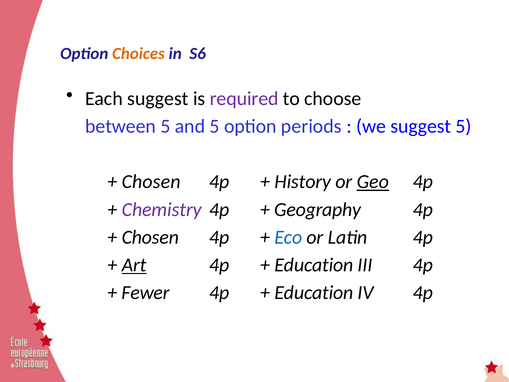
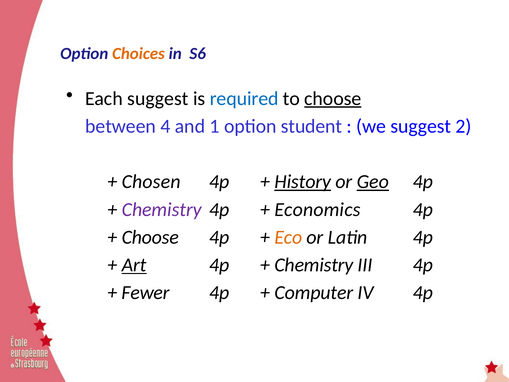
required colour: purple -> blue
choose at (333, 98) underline: none -> present
between 5: 5 -> 4
and 5: 5 -> 1
periods: periods -> student
suggest 5: 5 -> 2
History underline: none -> present
Geography: Geography -> Economics
Chosen at (150, 237): Chosen -> Choose
Eco colour: blue -> orange
Education at (314, 265): Education -> Chemistry
Education at (314, 293): Education -> Computer
